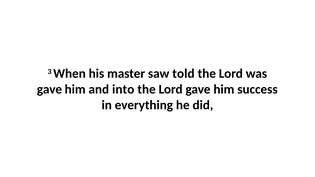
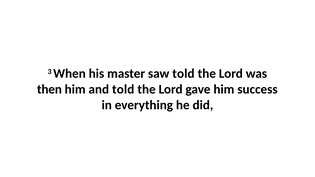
gave at (49, 90): gave -> then
and into: into -> told
